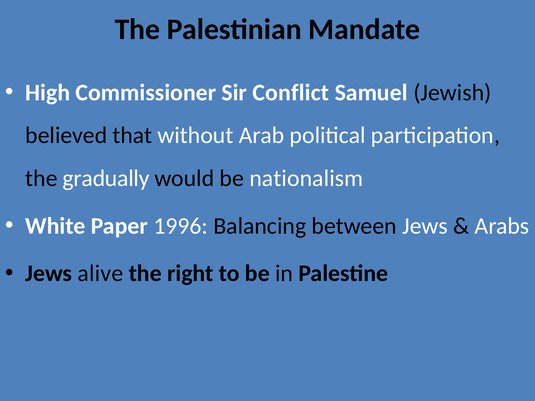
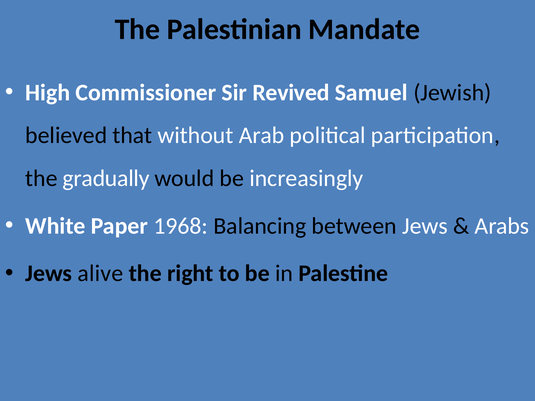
Conflict: Conflict -> Revived
nationalism: nationalism -> increasingly
1996: 1996 -> 1968
